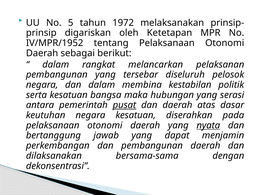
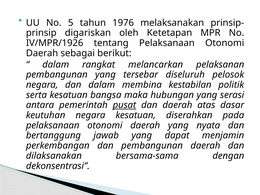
1972: 1972 -> 1976
IV/MPR/1952: IV/MPR/1952 -> IV/MPR/1926
nyata underline: present -> none
